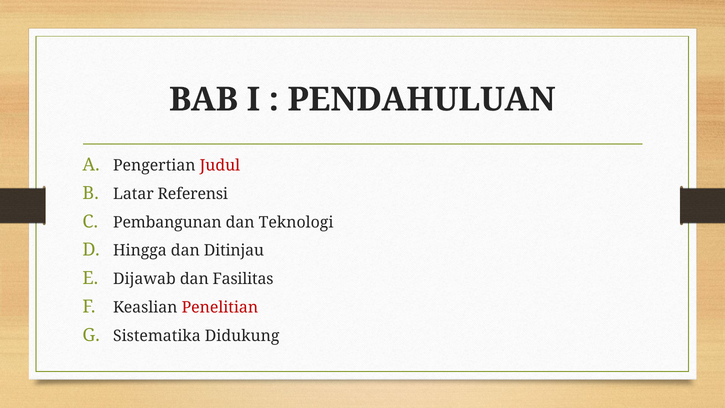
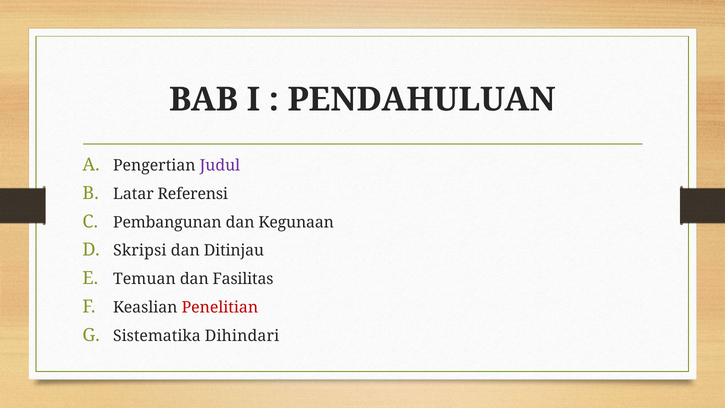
Judul colour: red -> purple
Teknologi: Teknologi -> Kegunaan
Hingga: Hingga -> Skripsi
Dijawab: Dijawab -> Temuan
Didukung: Didukung -> Dihindari
